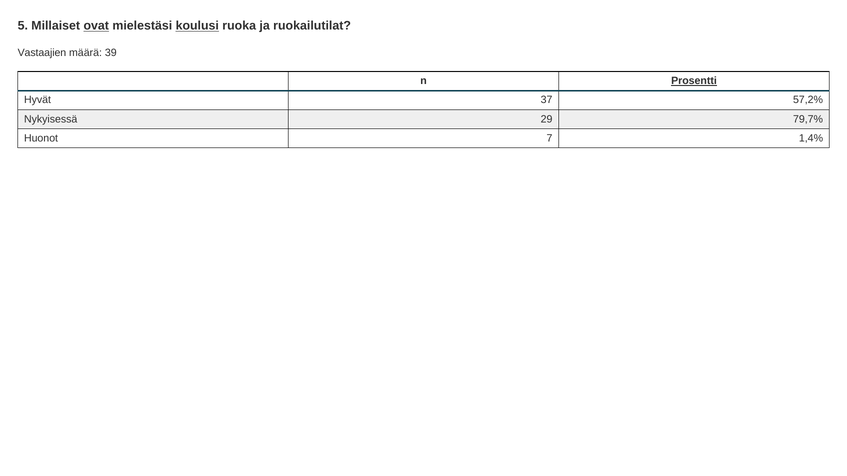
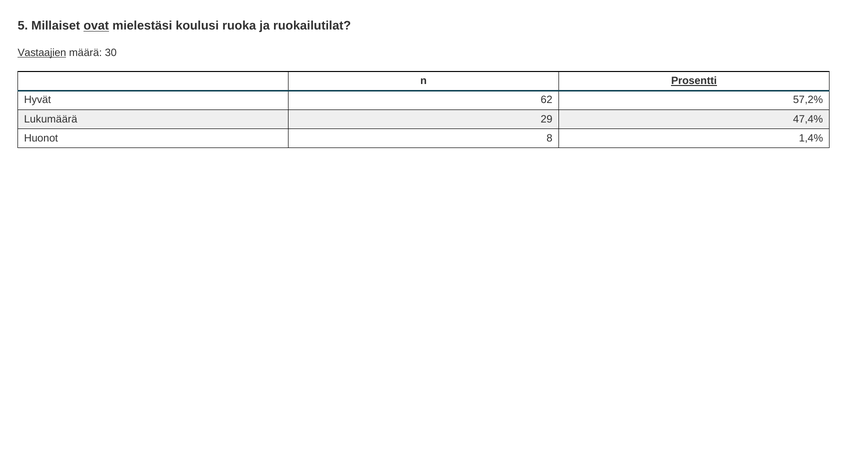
koulusi underline: present -> none
Vastaajien underline: none -> present
39: 39 -> 30
37: 37 -> 62
Nykyisessä: Nykyisessä -> Lukumäärä
79,7%: 79,7% -> 47,4%
7: 7 -> 8
